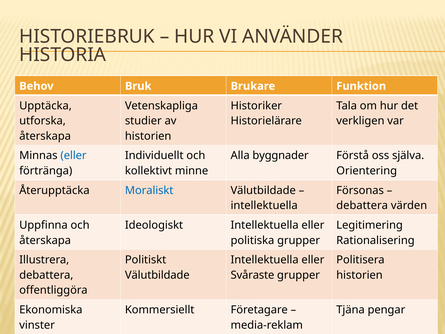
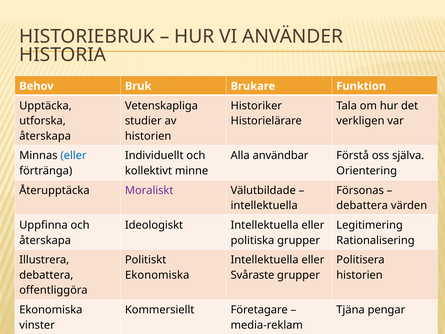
byggnader: byggnader -> användbar
Moraliskt colour: blue -> purple
Välutbildade at (157, 275): Välutbildade -> Ekonomiska
